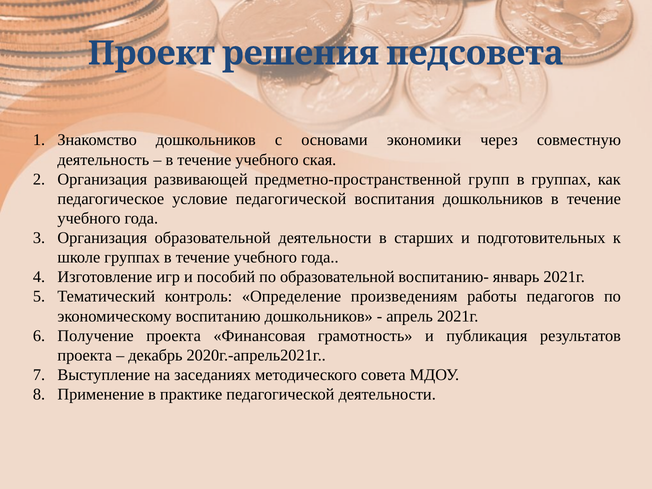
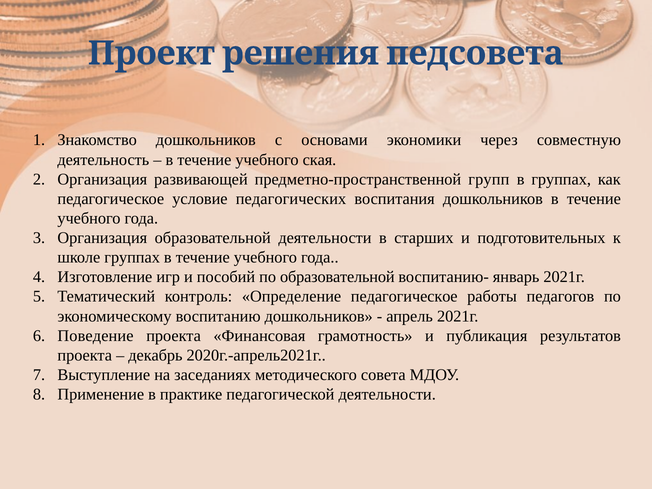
условие педагогической: педагогической -> педагогических
Определение произведениям: произведениям -> педагогическое
Получение: Получение -> Поведение
